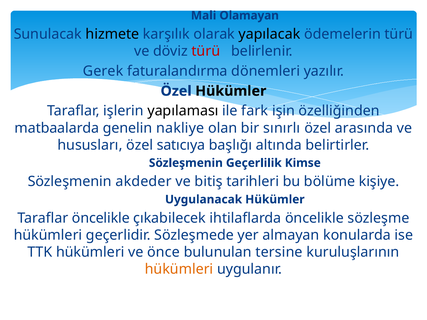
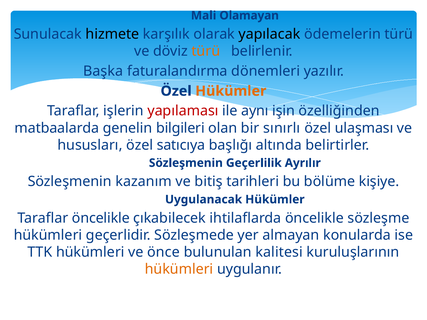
türü at (206, 51) colour: red -> orange
Gerek: Gerek -> Başka
Hükümler at (231, 91) colour: black -> orange
yapılaması colour: black -> red
fark: fark -> aynı
nakliye: nakliye -> bilgileri
arasında: arasında -> ulaşması
Kimse: Kimse -> Ayrılır
akdeder: akdeder -> kazanım
tersine: tersine -> kalitesi
